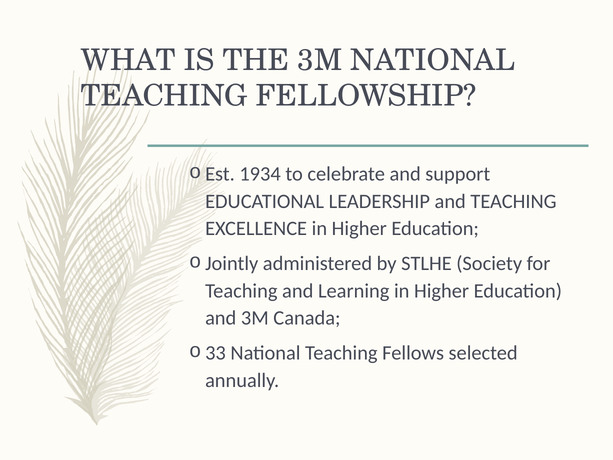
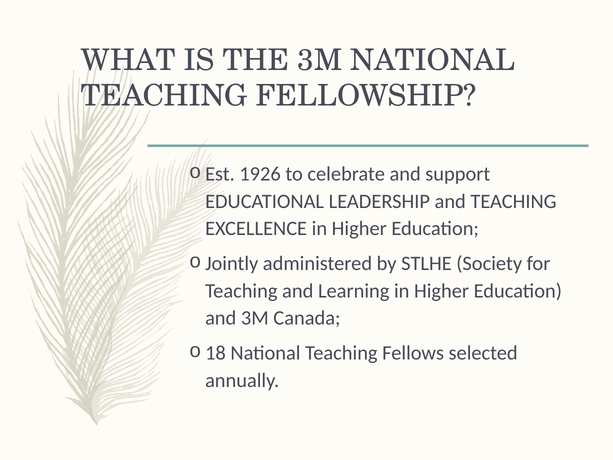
1934: 1934 -> 1926
33: 33 -> 18
